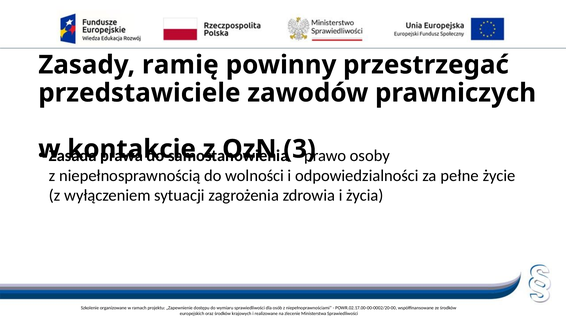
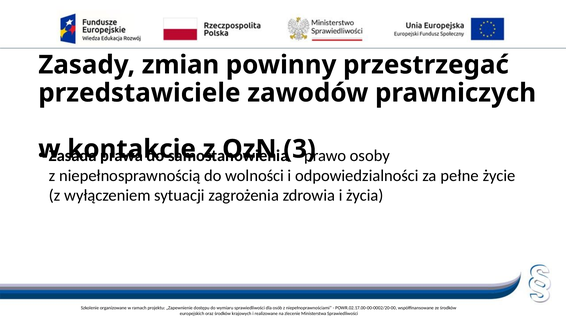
ramię: ramię -> zmian
